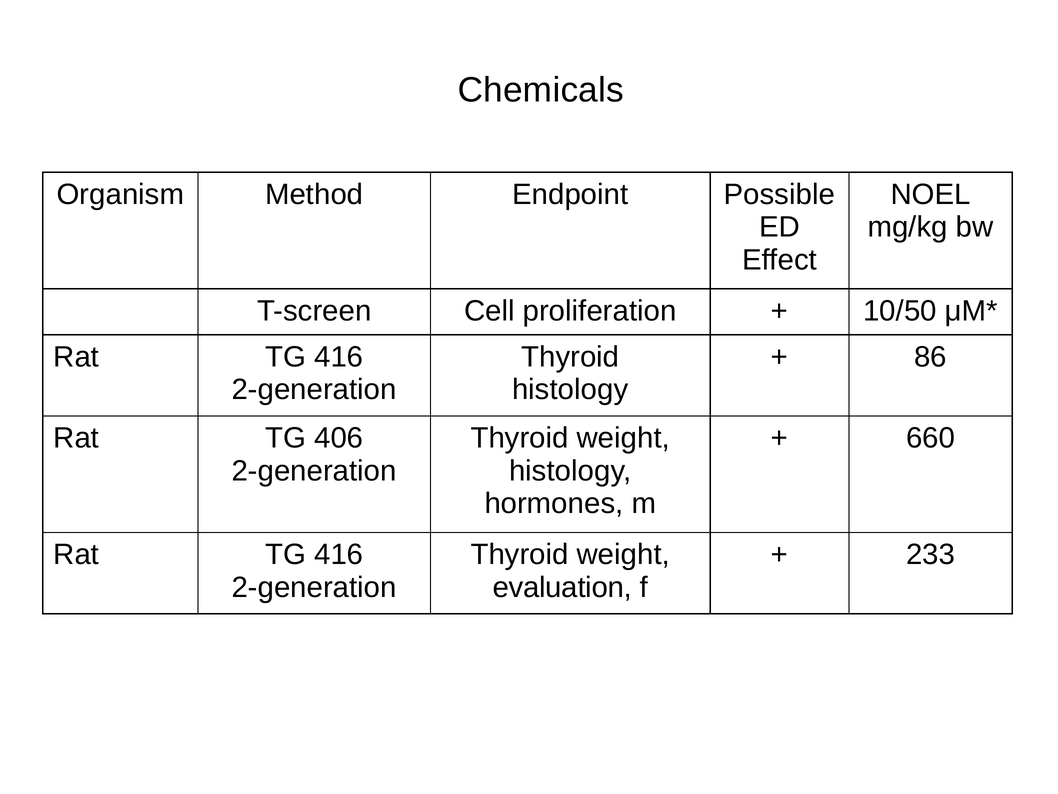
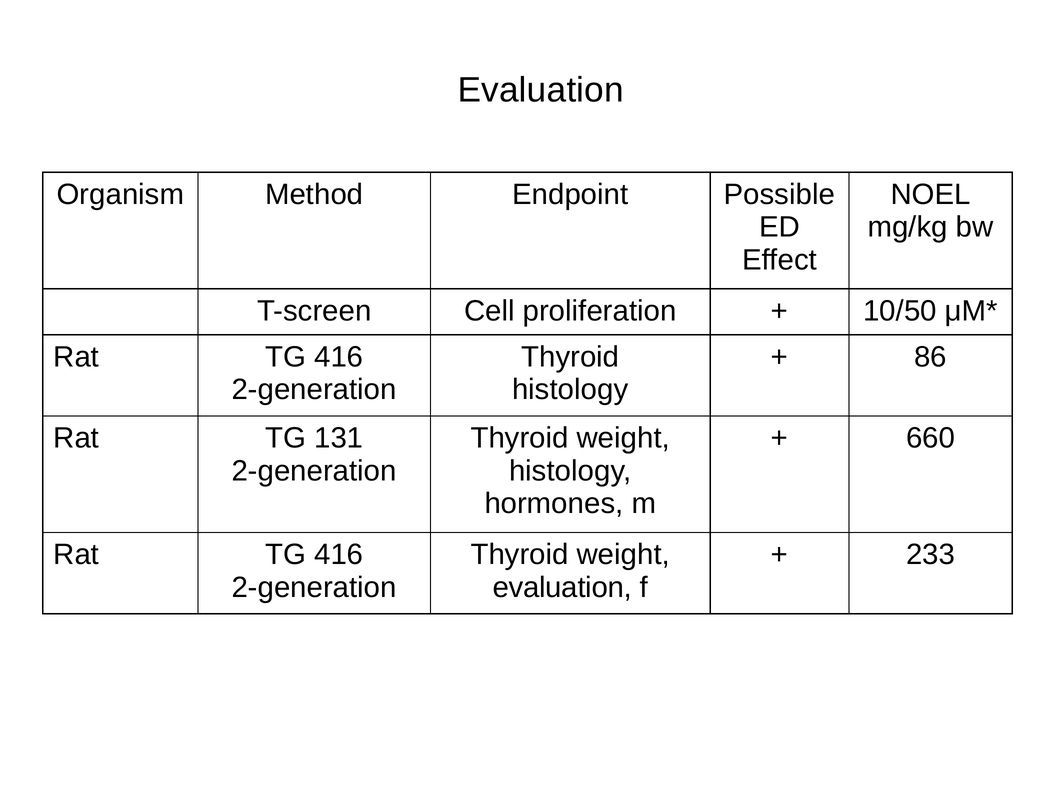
Chemicals at (541, 90): Chemicals -> Evaluation
406: 406 -> 131
